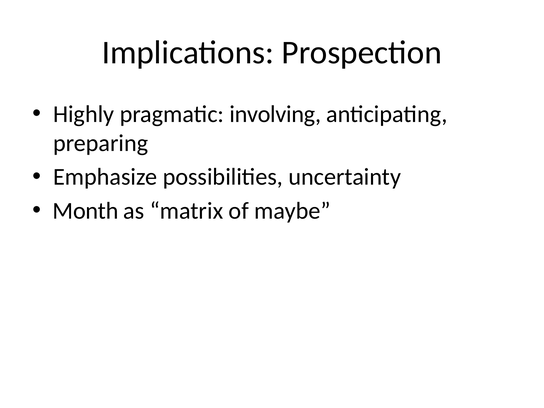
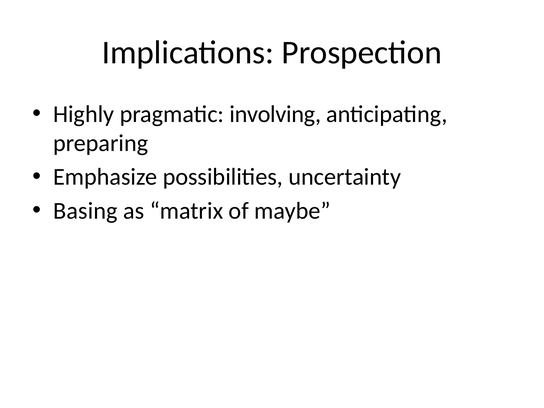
Month: Month -> Basing
